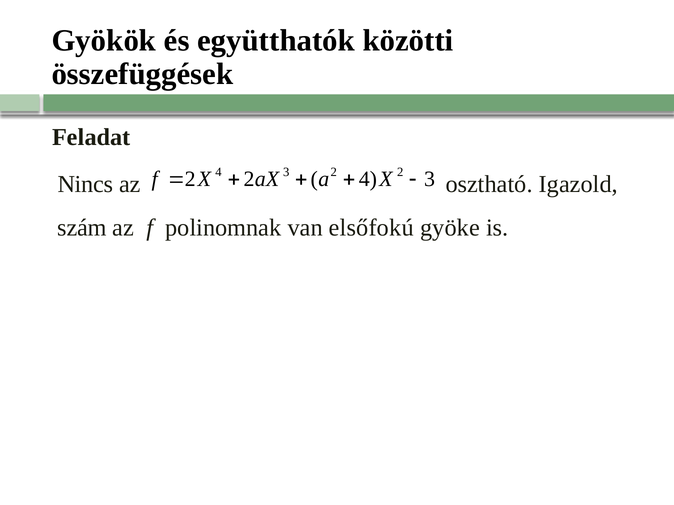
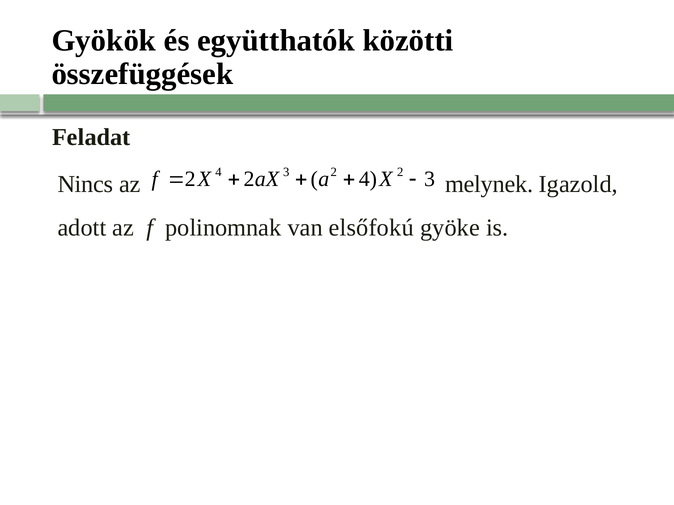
osztható: osztható -> melynek
szám: szám -> adott
